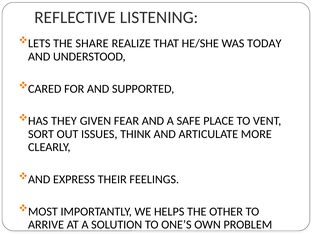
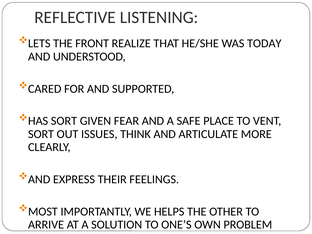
SHARE: SHARE -> FRONT
HAS THEY: THEY -> SORT
